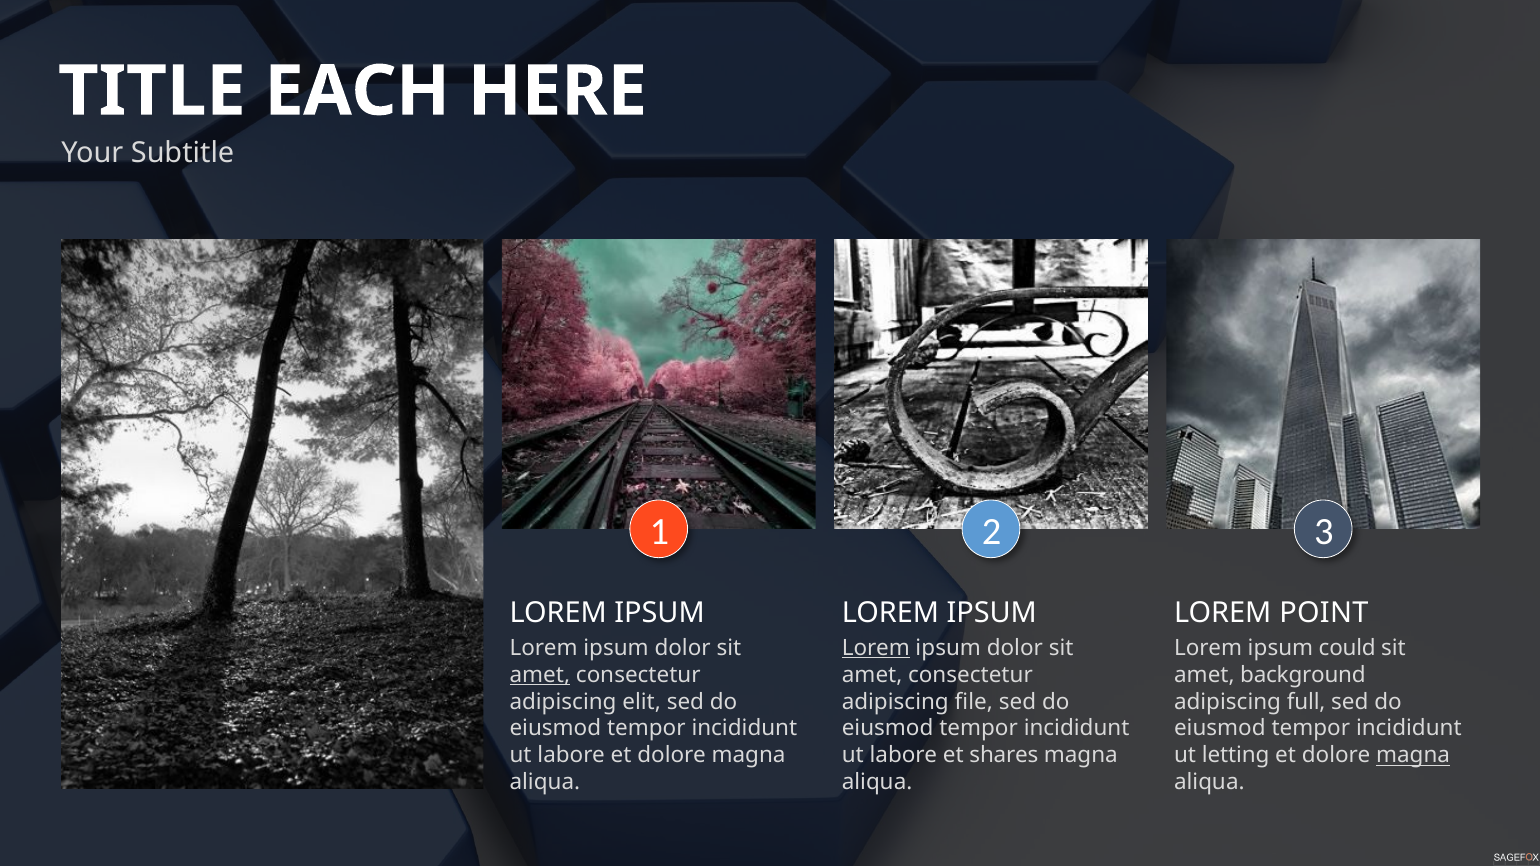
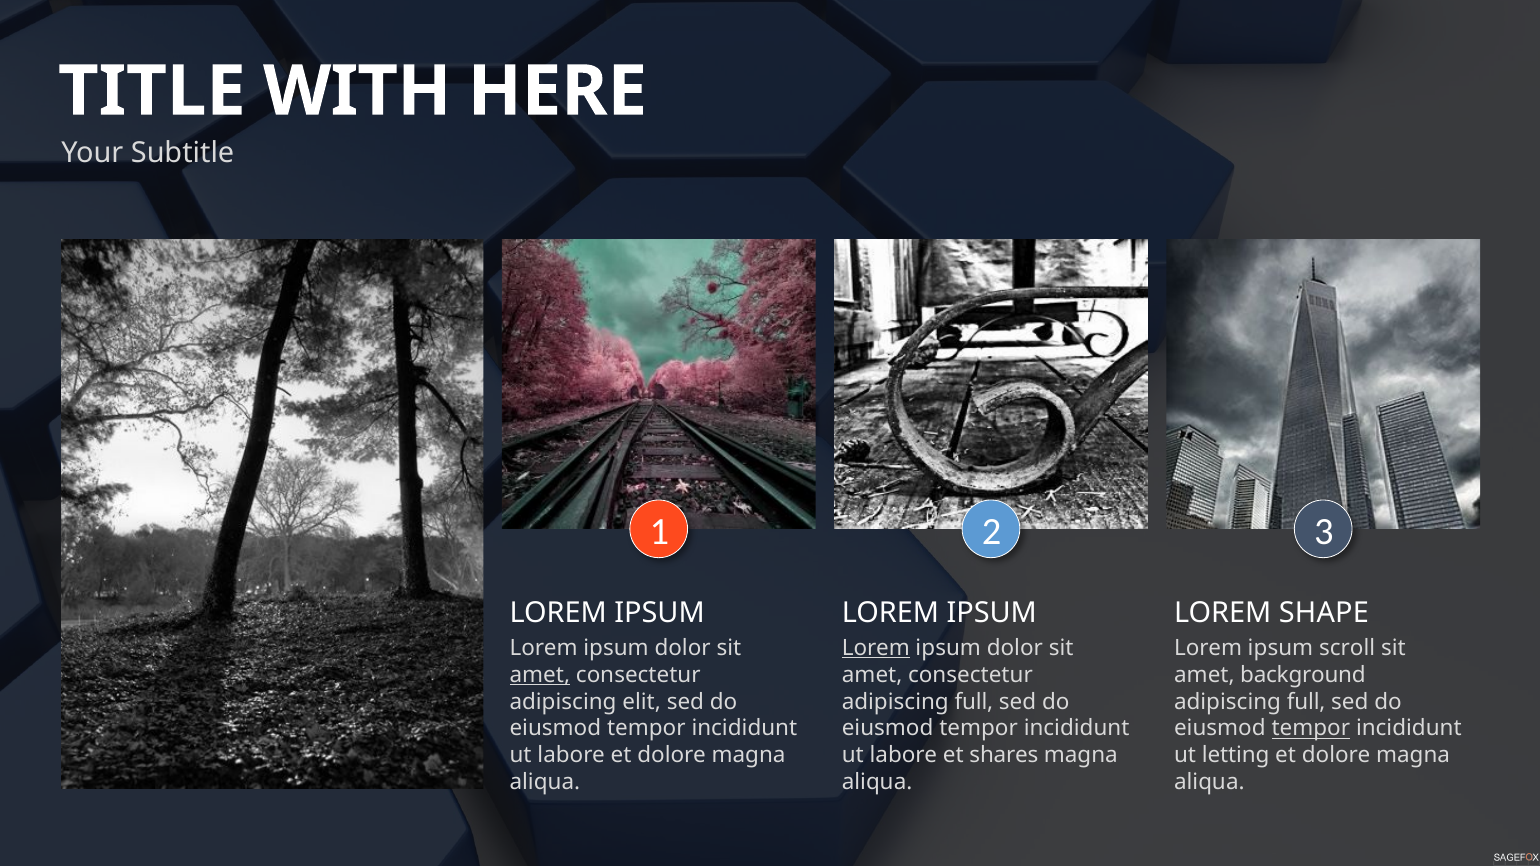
EACH: EACH -> WITH
POINT: POINT -> SHAPE
could: could -> scroll
file at (974, 702): file -> full
tempor at (1311, 729) underline: none -> present
magna at (1413, 756) underline: present -> none
